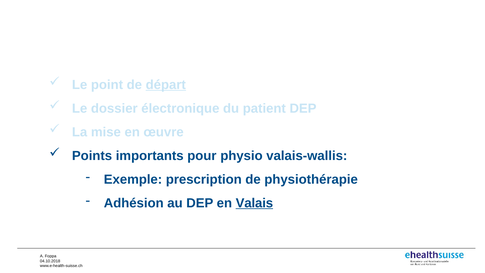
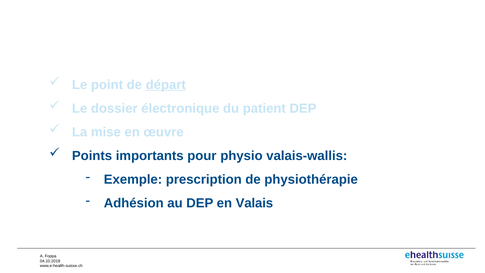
Valais underline: present -> none
